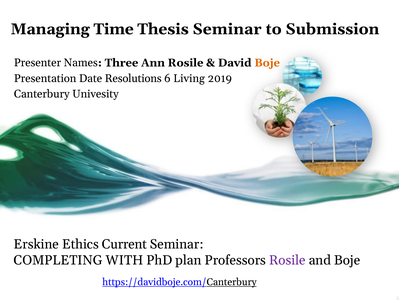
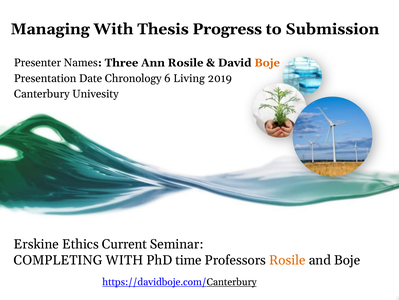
Managing Time: Time -> With
Thesis Seminar: Seminar -> Progress
Resolutions: Resolutions -> Chronology
plan: plan -> time
Rosile at (287, 260) colour: purple -> orange
